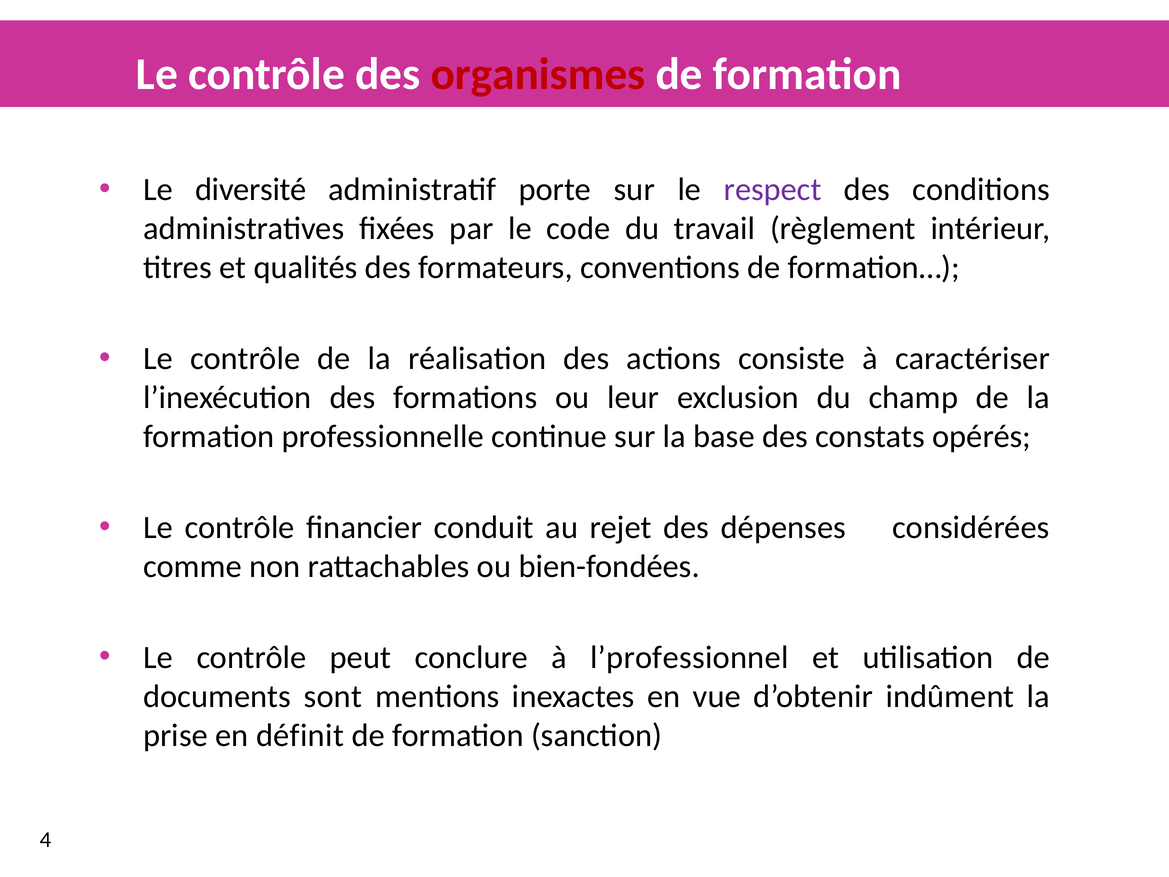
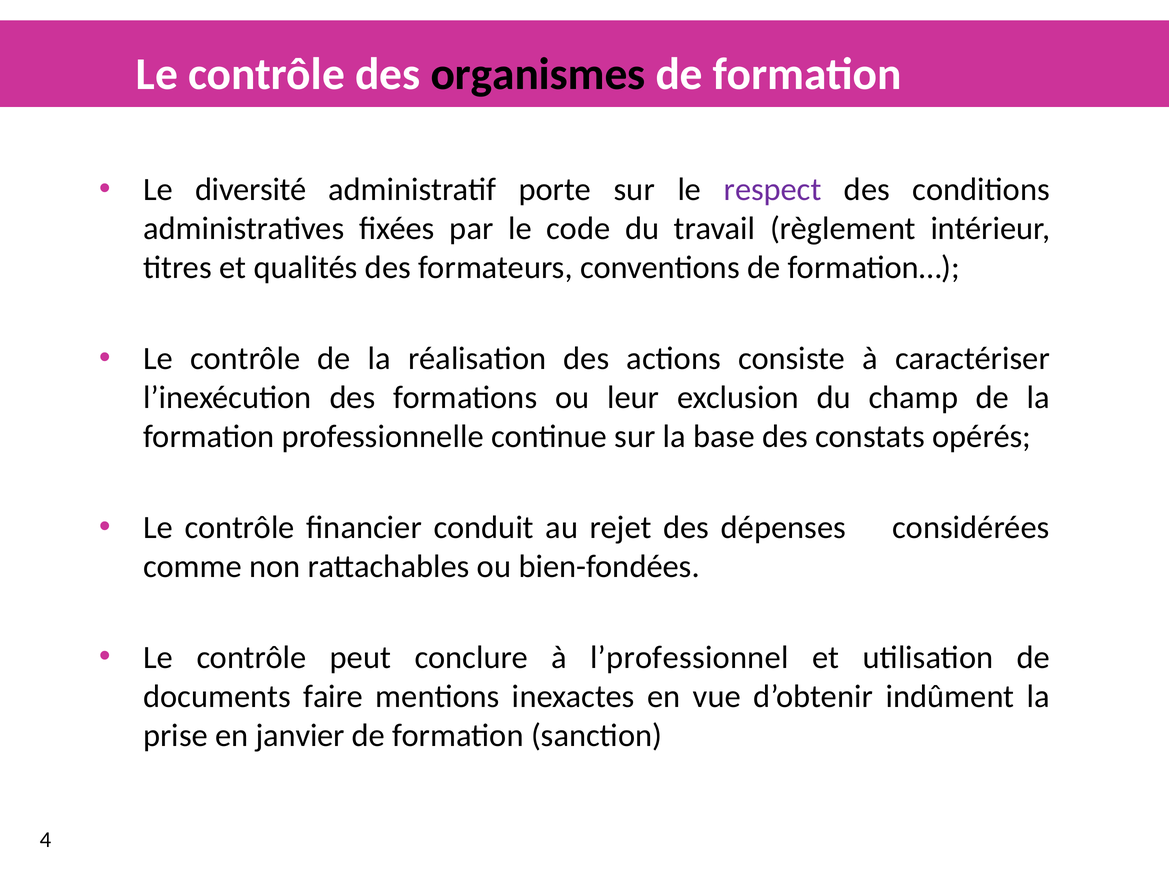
organismes colour: red -> black
sont: sont -> faire
définit: définit -> janvier
